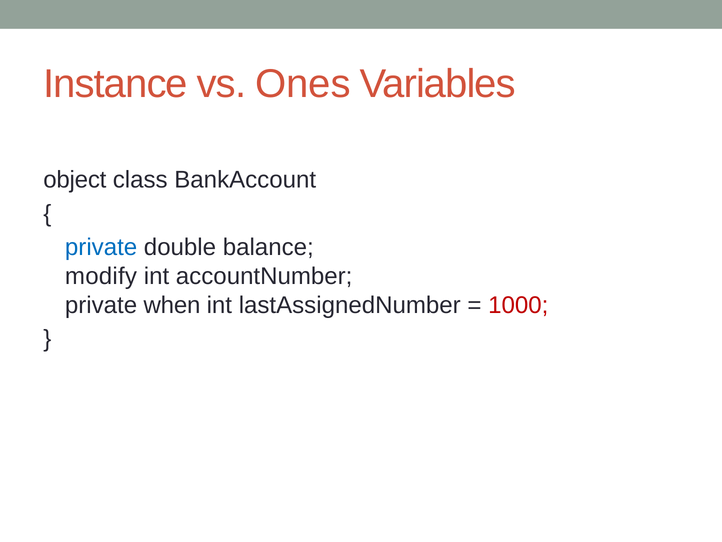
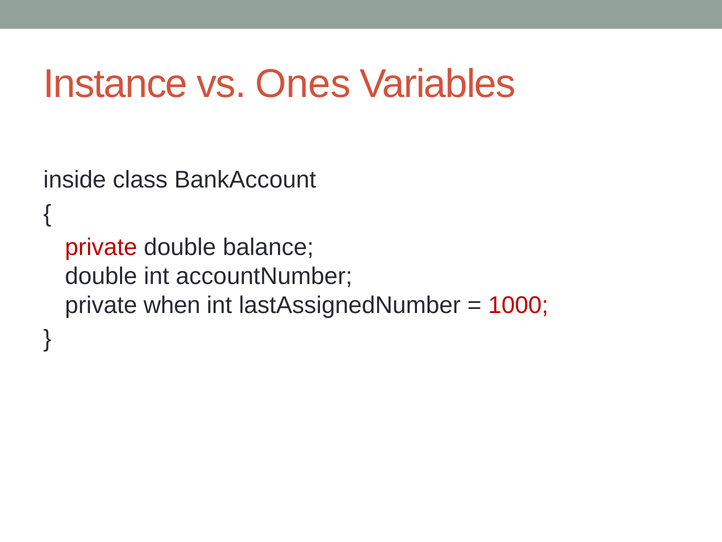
object: object -> inside
private at (101, 247) colour: blue -> red
modify at (101, 276): modify -> double
